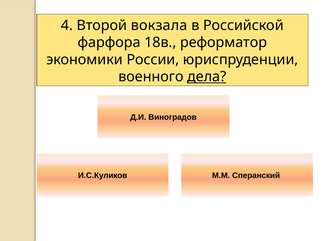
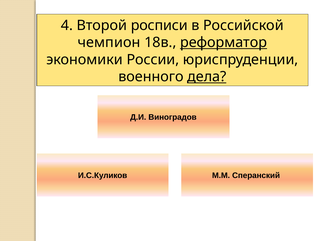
вокзала: вокзала -> росписи
фарфора: фарфора -> чемпион
реформатор underline: none -> present
